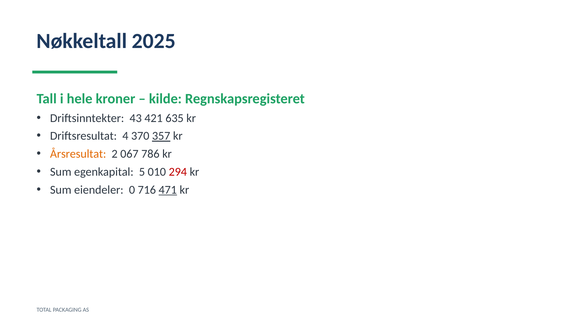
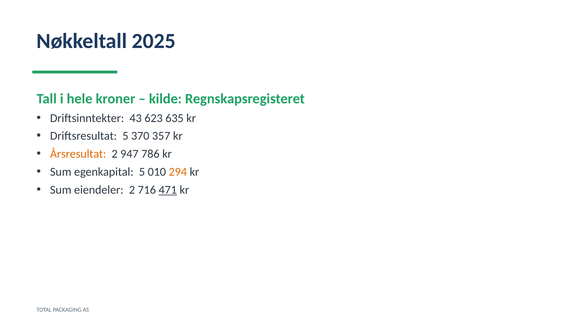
421: 421 -> 623
Driftsresultat 4: 4 -> 5
357 underline: present -> none
067: 067 -> 947
294 colour: red -> orange
eiendeler 0: 0 -> 2
